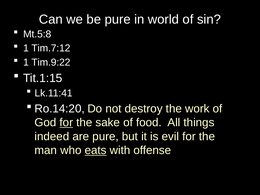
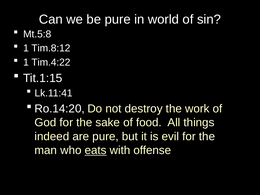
Tim.7:12: Tim.7:12 -> Tim.8:12
Tim.9:22: Tim.9:22 -> Tim.4:22
for at (66, 123) underline: present -> none
